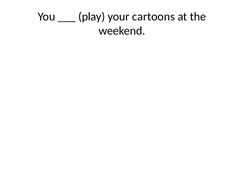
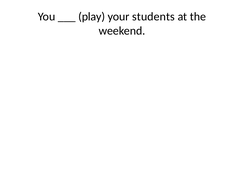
cartoons: cartoons -> students
